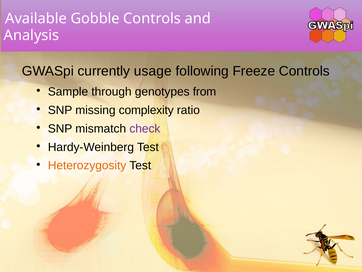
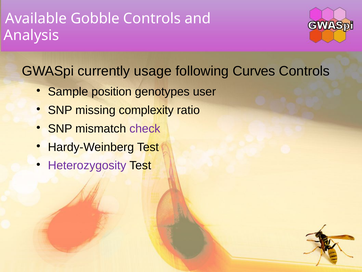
Freeze: Freeze -> Curves
through: through -> position
from: from -> user
Heterozygosity colour: orange -> purple
